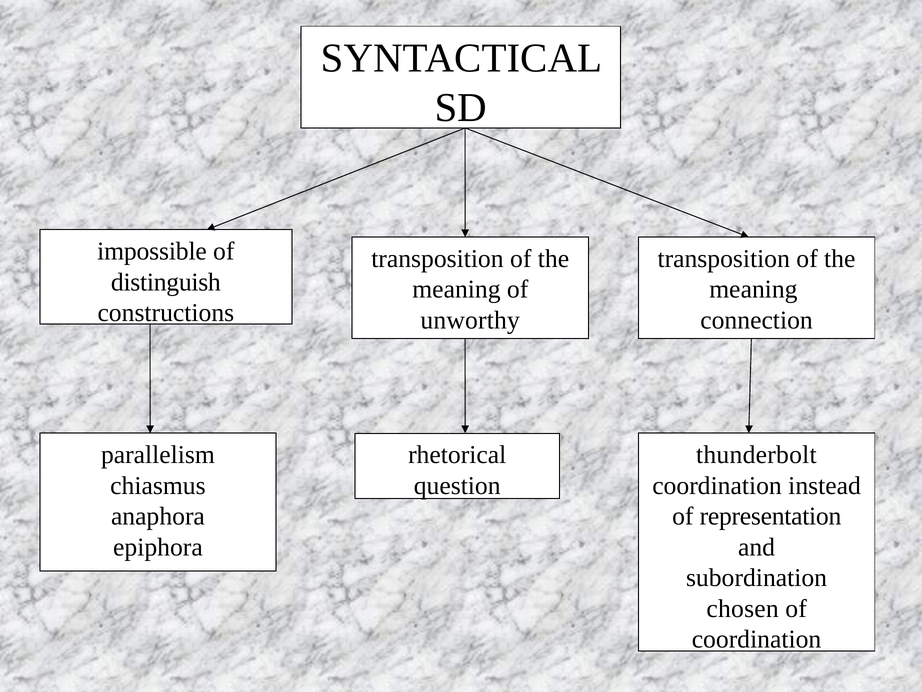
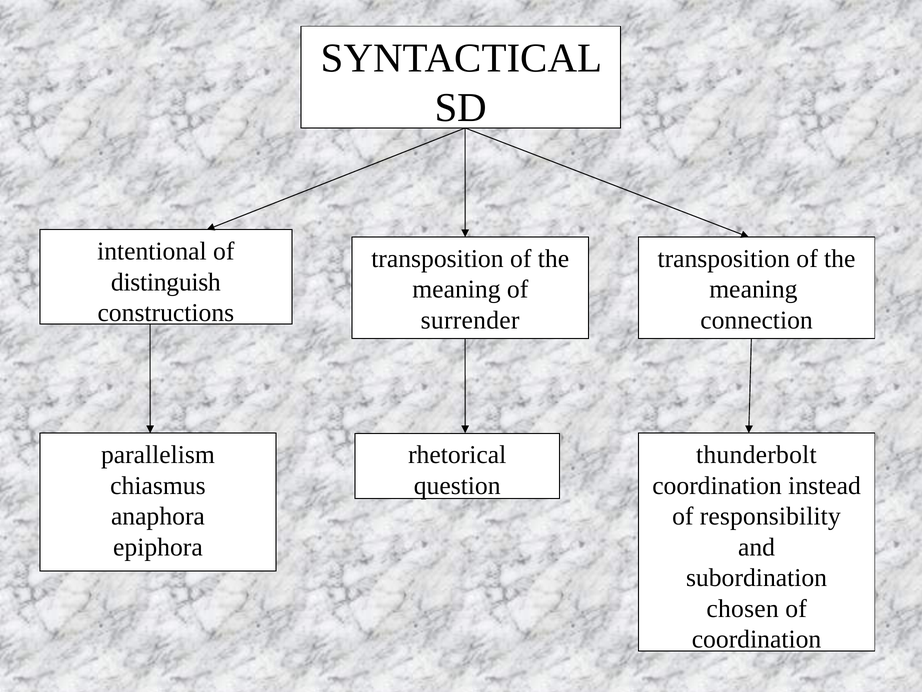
impossible: impossible -> intentional
unworthy: unworthy -> surrender
representation: representation -> responsibility
